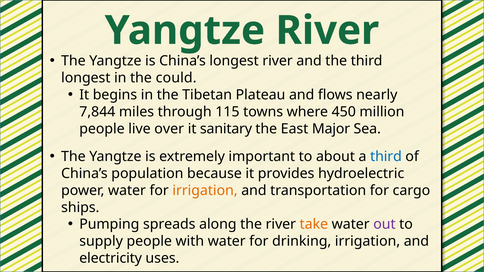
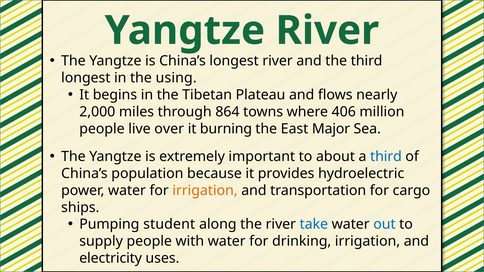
could: could -> using
7,844: 7,844 -> 2,000
115: 115 -> 864
450: 450 -> 406
sanitary: sanitary -> burning
spreads: spreads -> student
take colour: orange -> blue
out colour: purple -> blue
